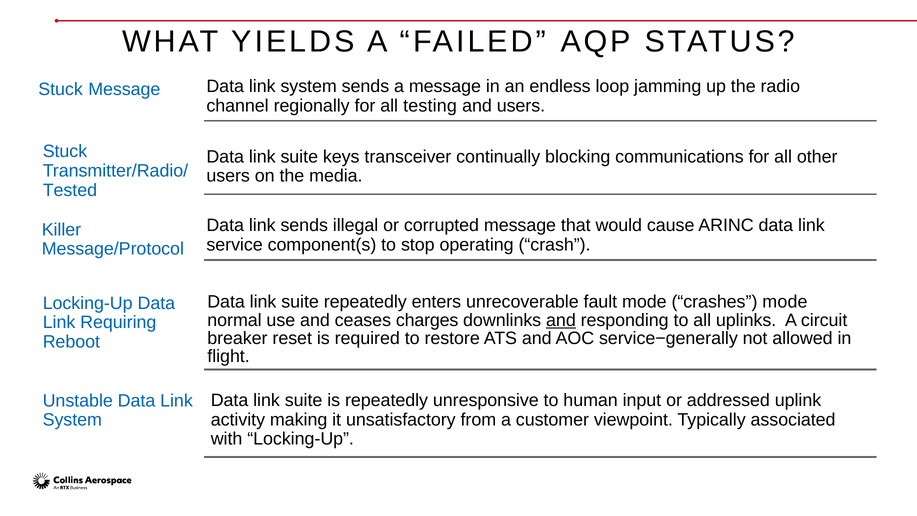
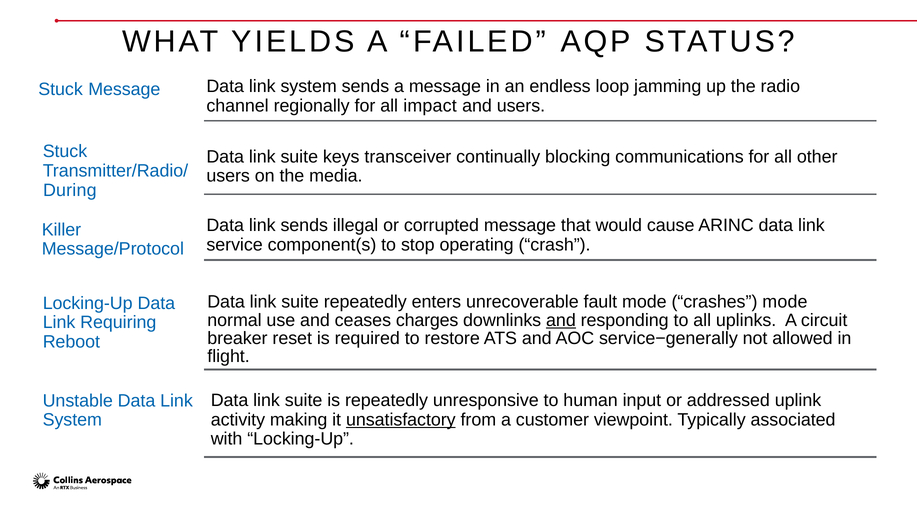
testing: testing -> impact
Tested: Tested -> During
unsatisfactory underline: none -> present
